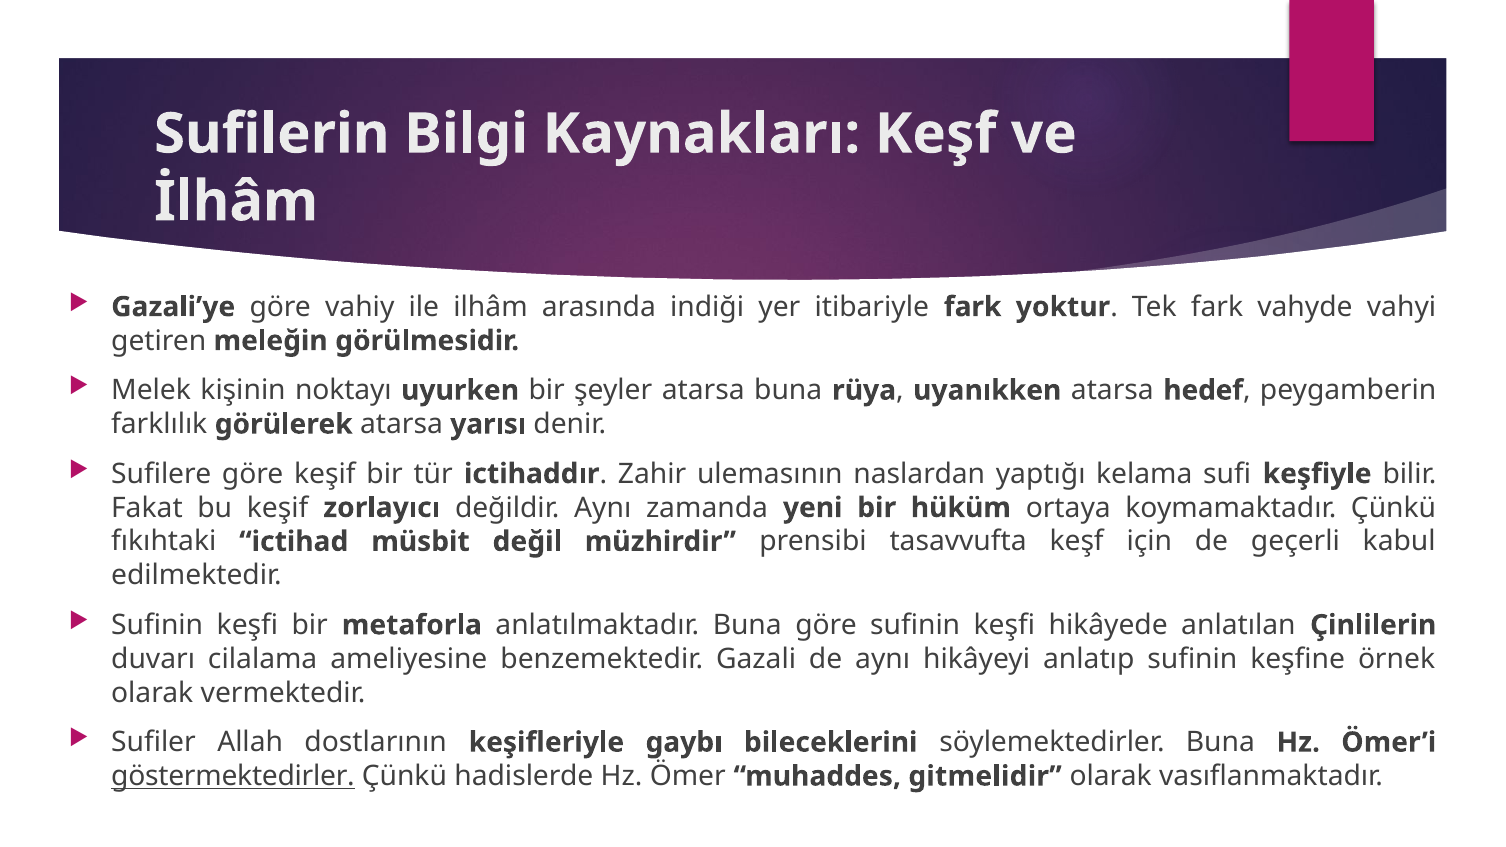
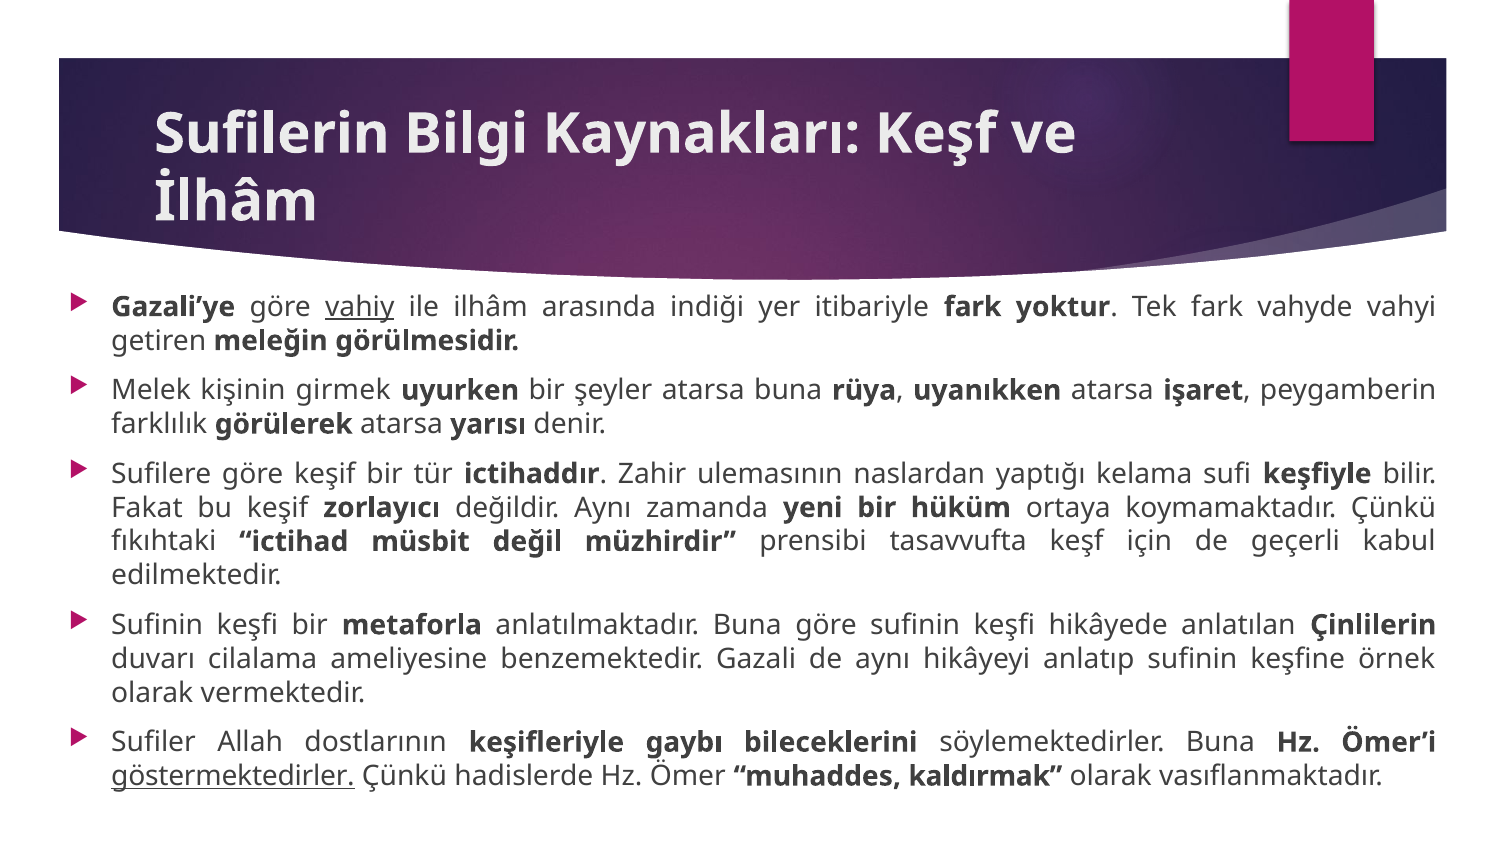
vahiy underline: none -> present
noktayı: noktayı -> girmek
hedef: hedef -> işaret
gitmelidir: gitmelidir -> kaldırmak
